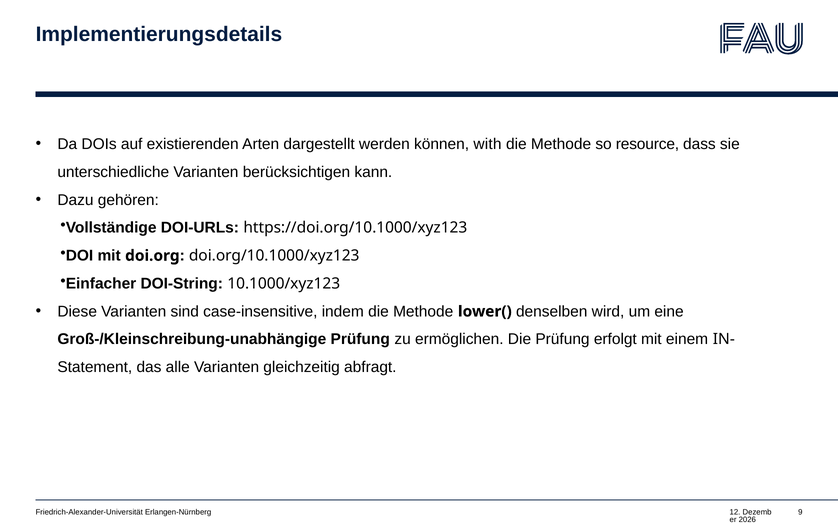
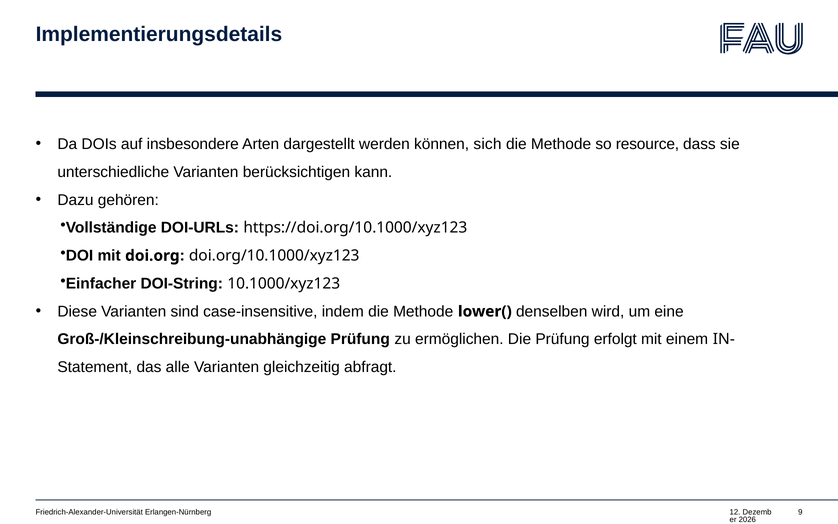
existierenden: existierenden -> insbesondere
with: with -> sich
